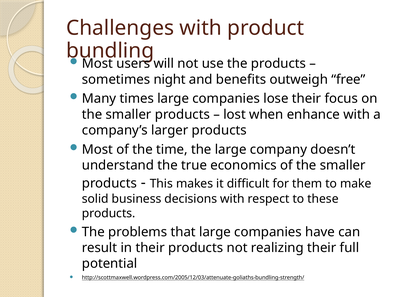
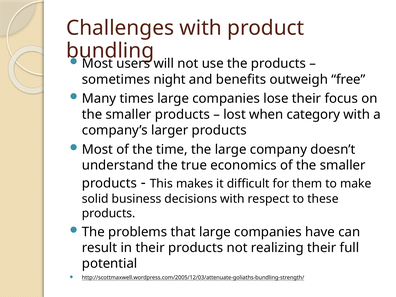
enhance: enhance -> category
